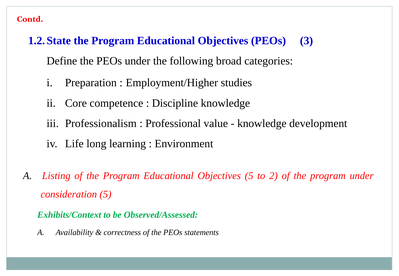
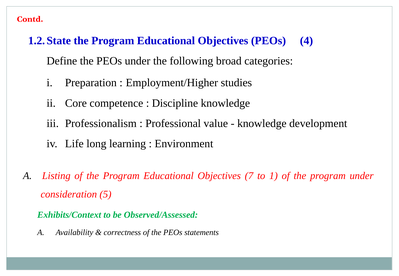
3: 3 -> 4
Objectives 5: 5 -> 7
2: 2 -> 1
